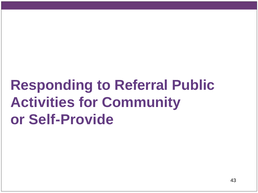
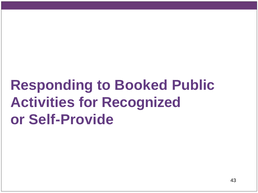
Referral: Referral -> Booked
Community: Community -> Recognized
